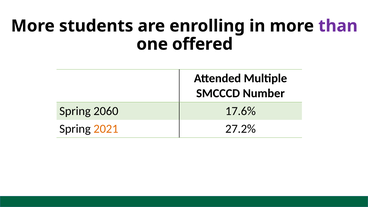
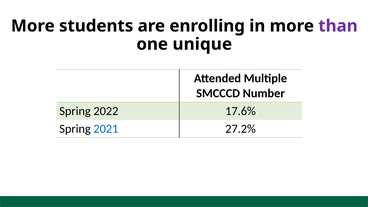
offered: offered -> unique
2060: 2060 -> 2022
2021 colour: orange -> blue
